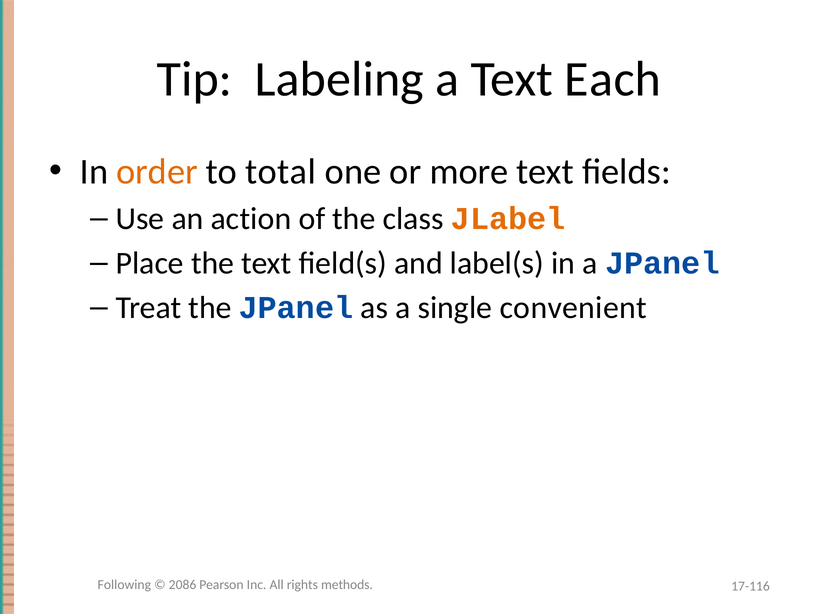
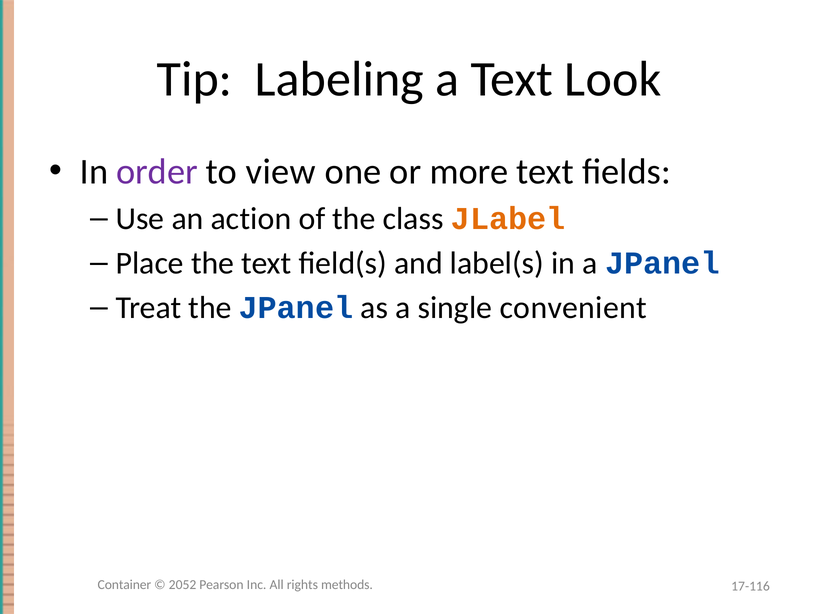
Each: Each -> Look
order colour: orange -> purple
total: total -> view
Following: Following -> Container
2086: 2086 -> 2052
